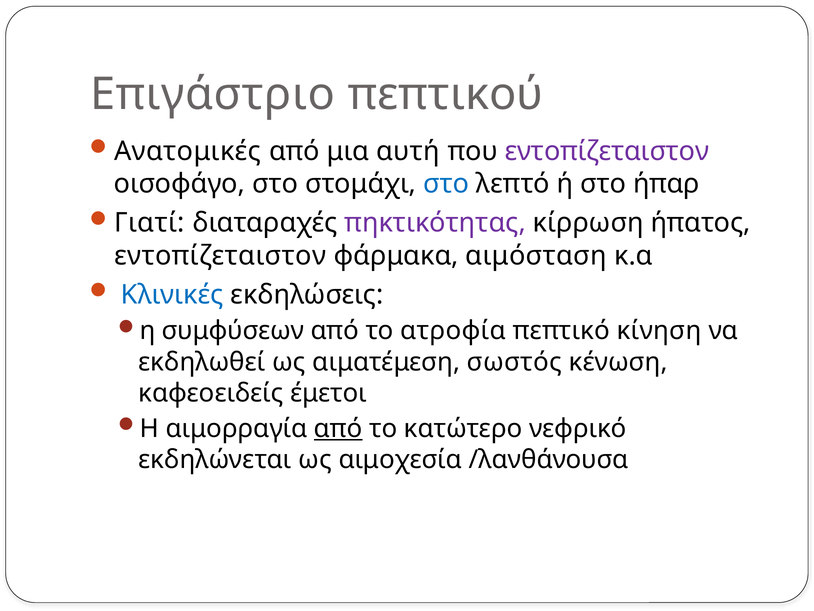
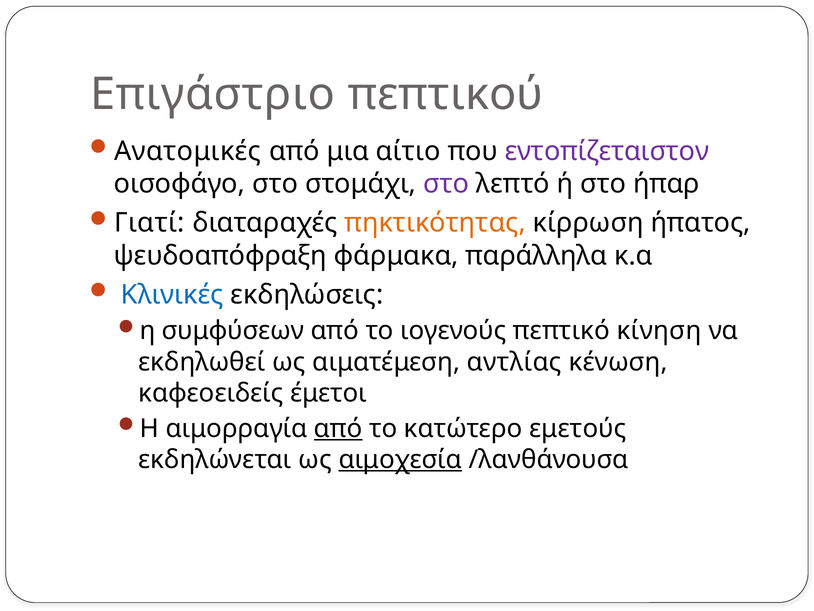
αυτή: αυτή -> αίτιο
στο at (446, 184) colour: blue -> purple
πηκτικότητας colour: purple -> orange
εντοπίζεταιστον at (220, 255): εντοπίζεταιστον -> ψευδοαπόφραξη
αιμόσταση: αιμόσταση -> παράλληλα
ατροφία: ατροφία -> ιογενούς
σωστός: σωστός -> αντλίας
νεφρικό: νεφρικό -> εμετούς
αιμοχεσία underline: none -> present
